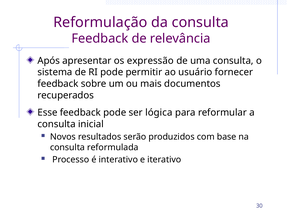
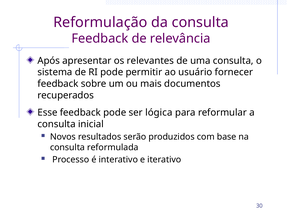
expressão: expressão -> relevantes
